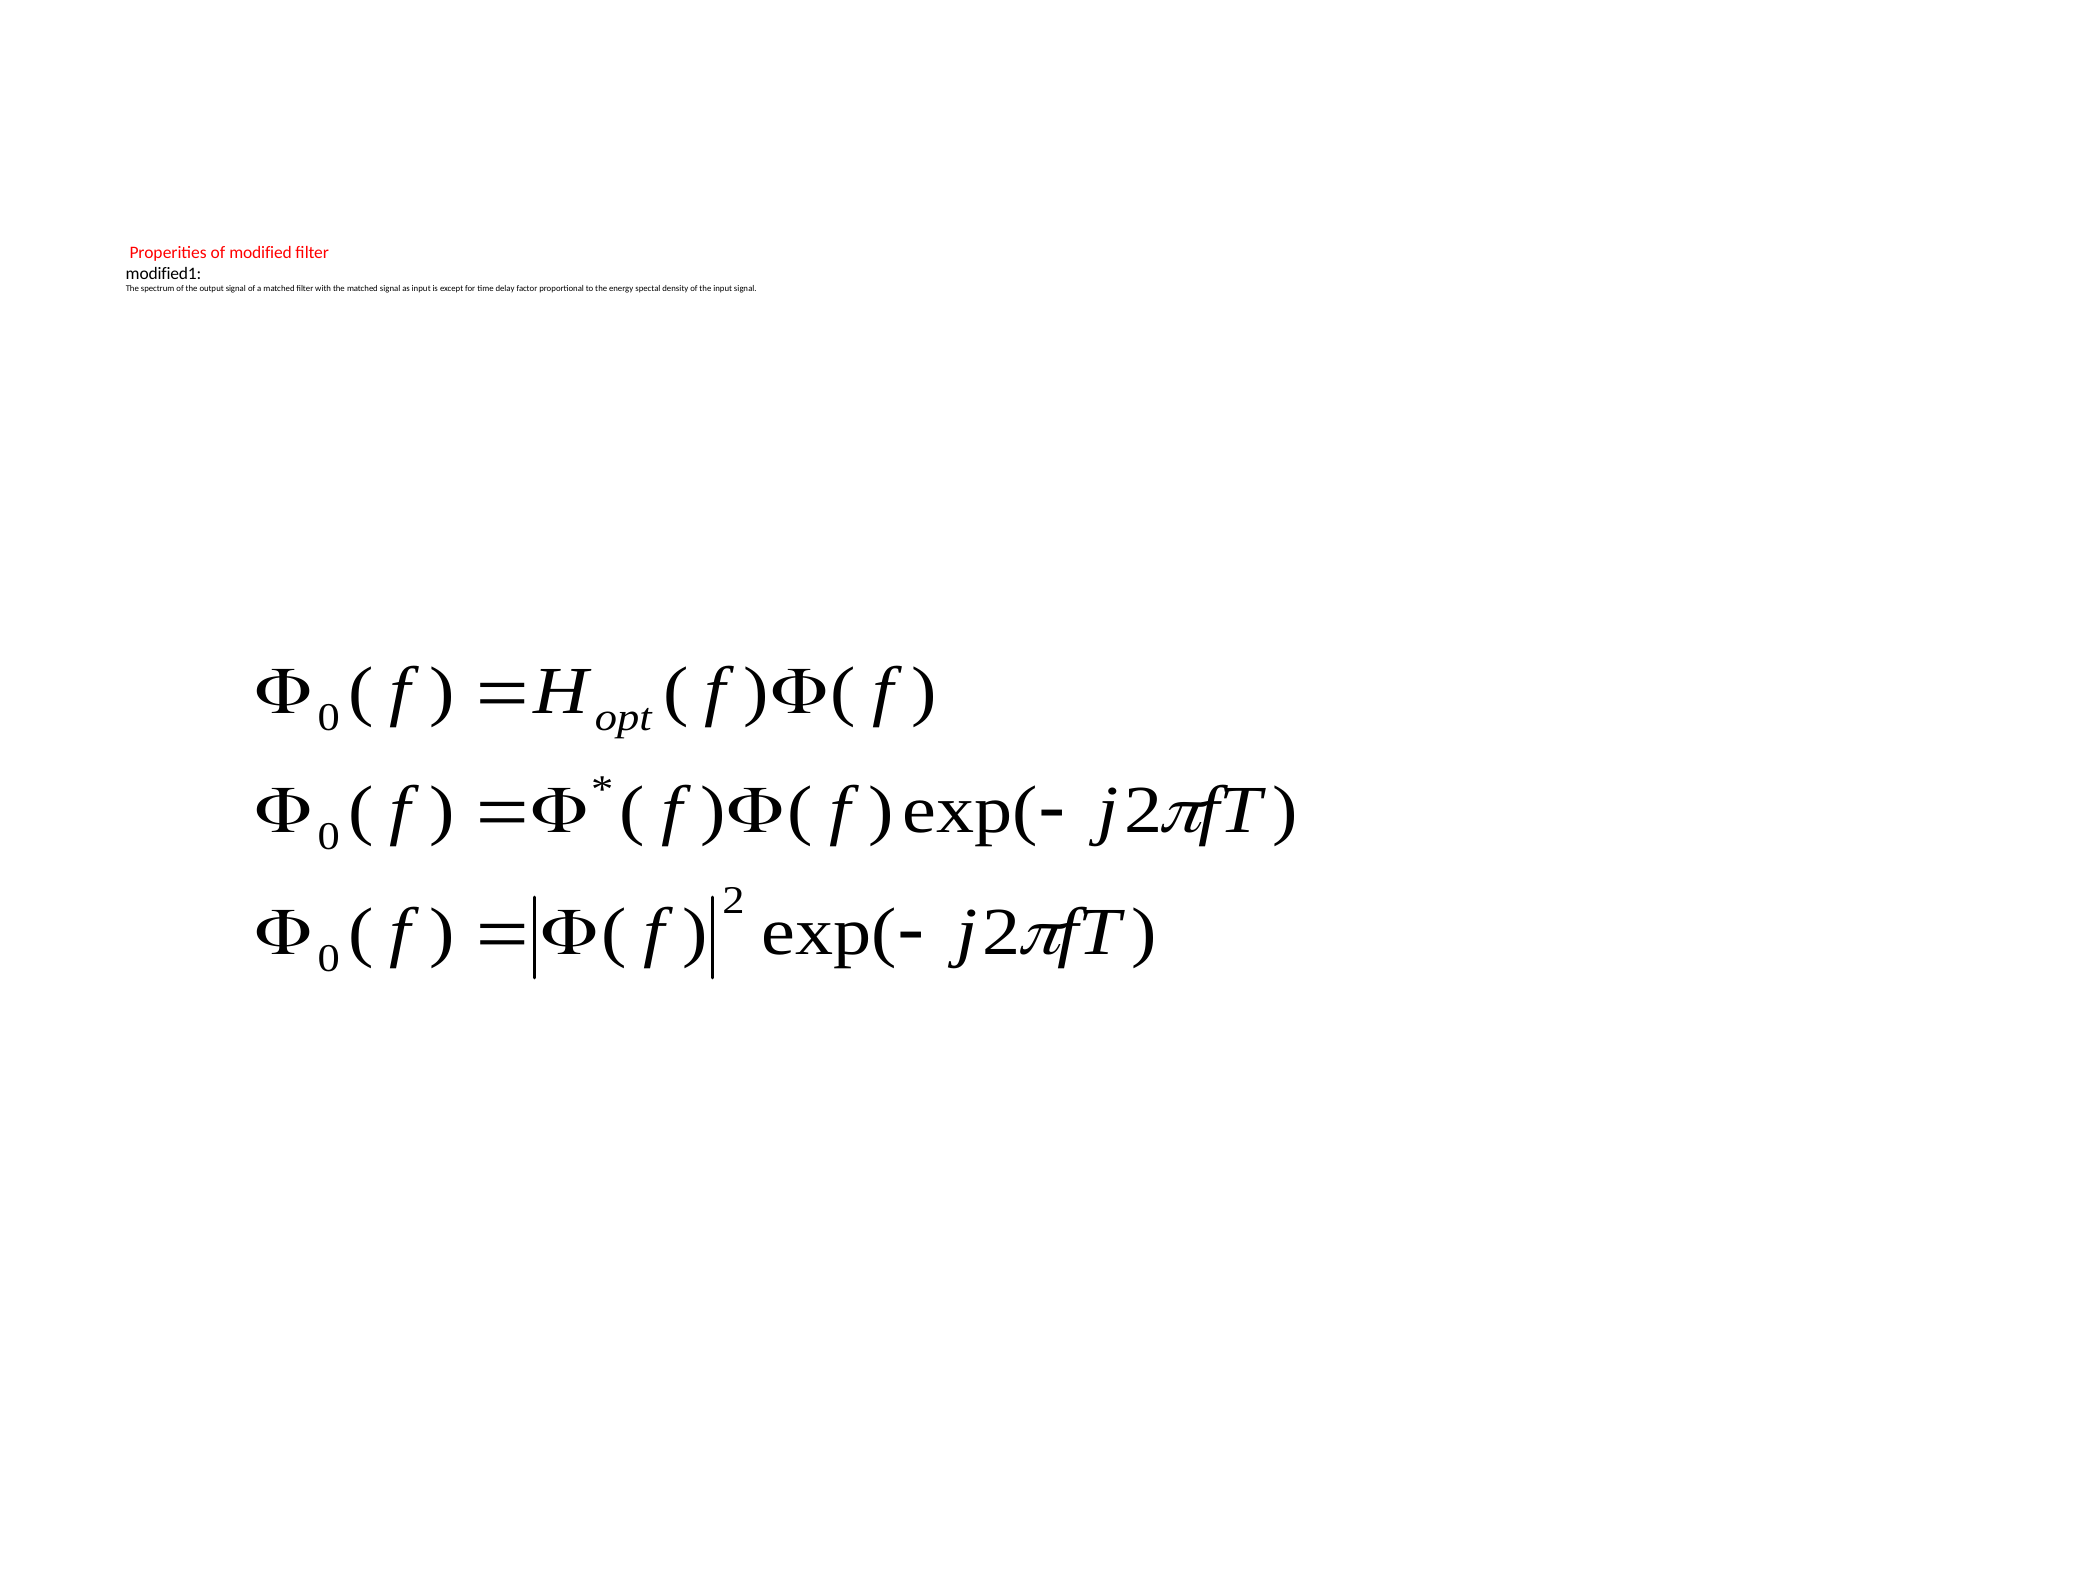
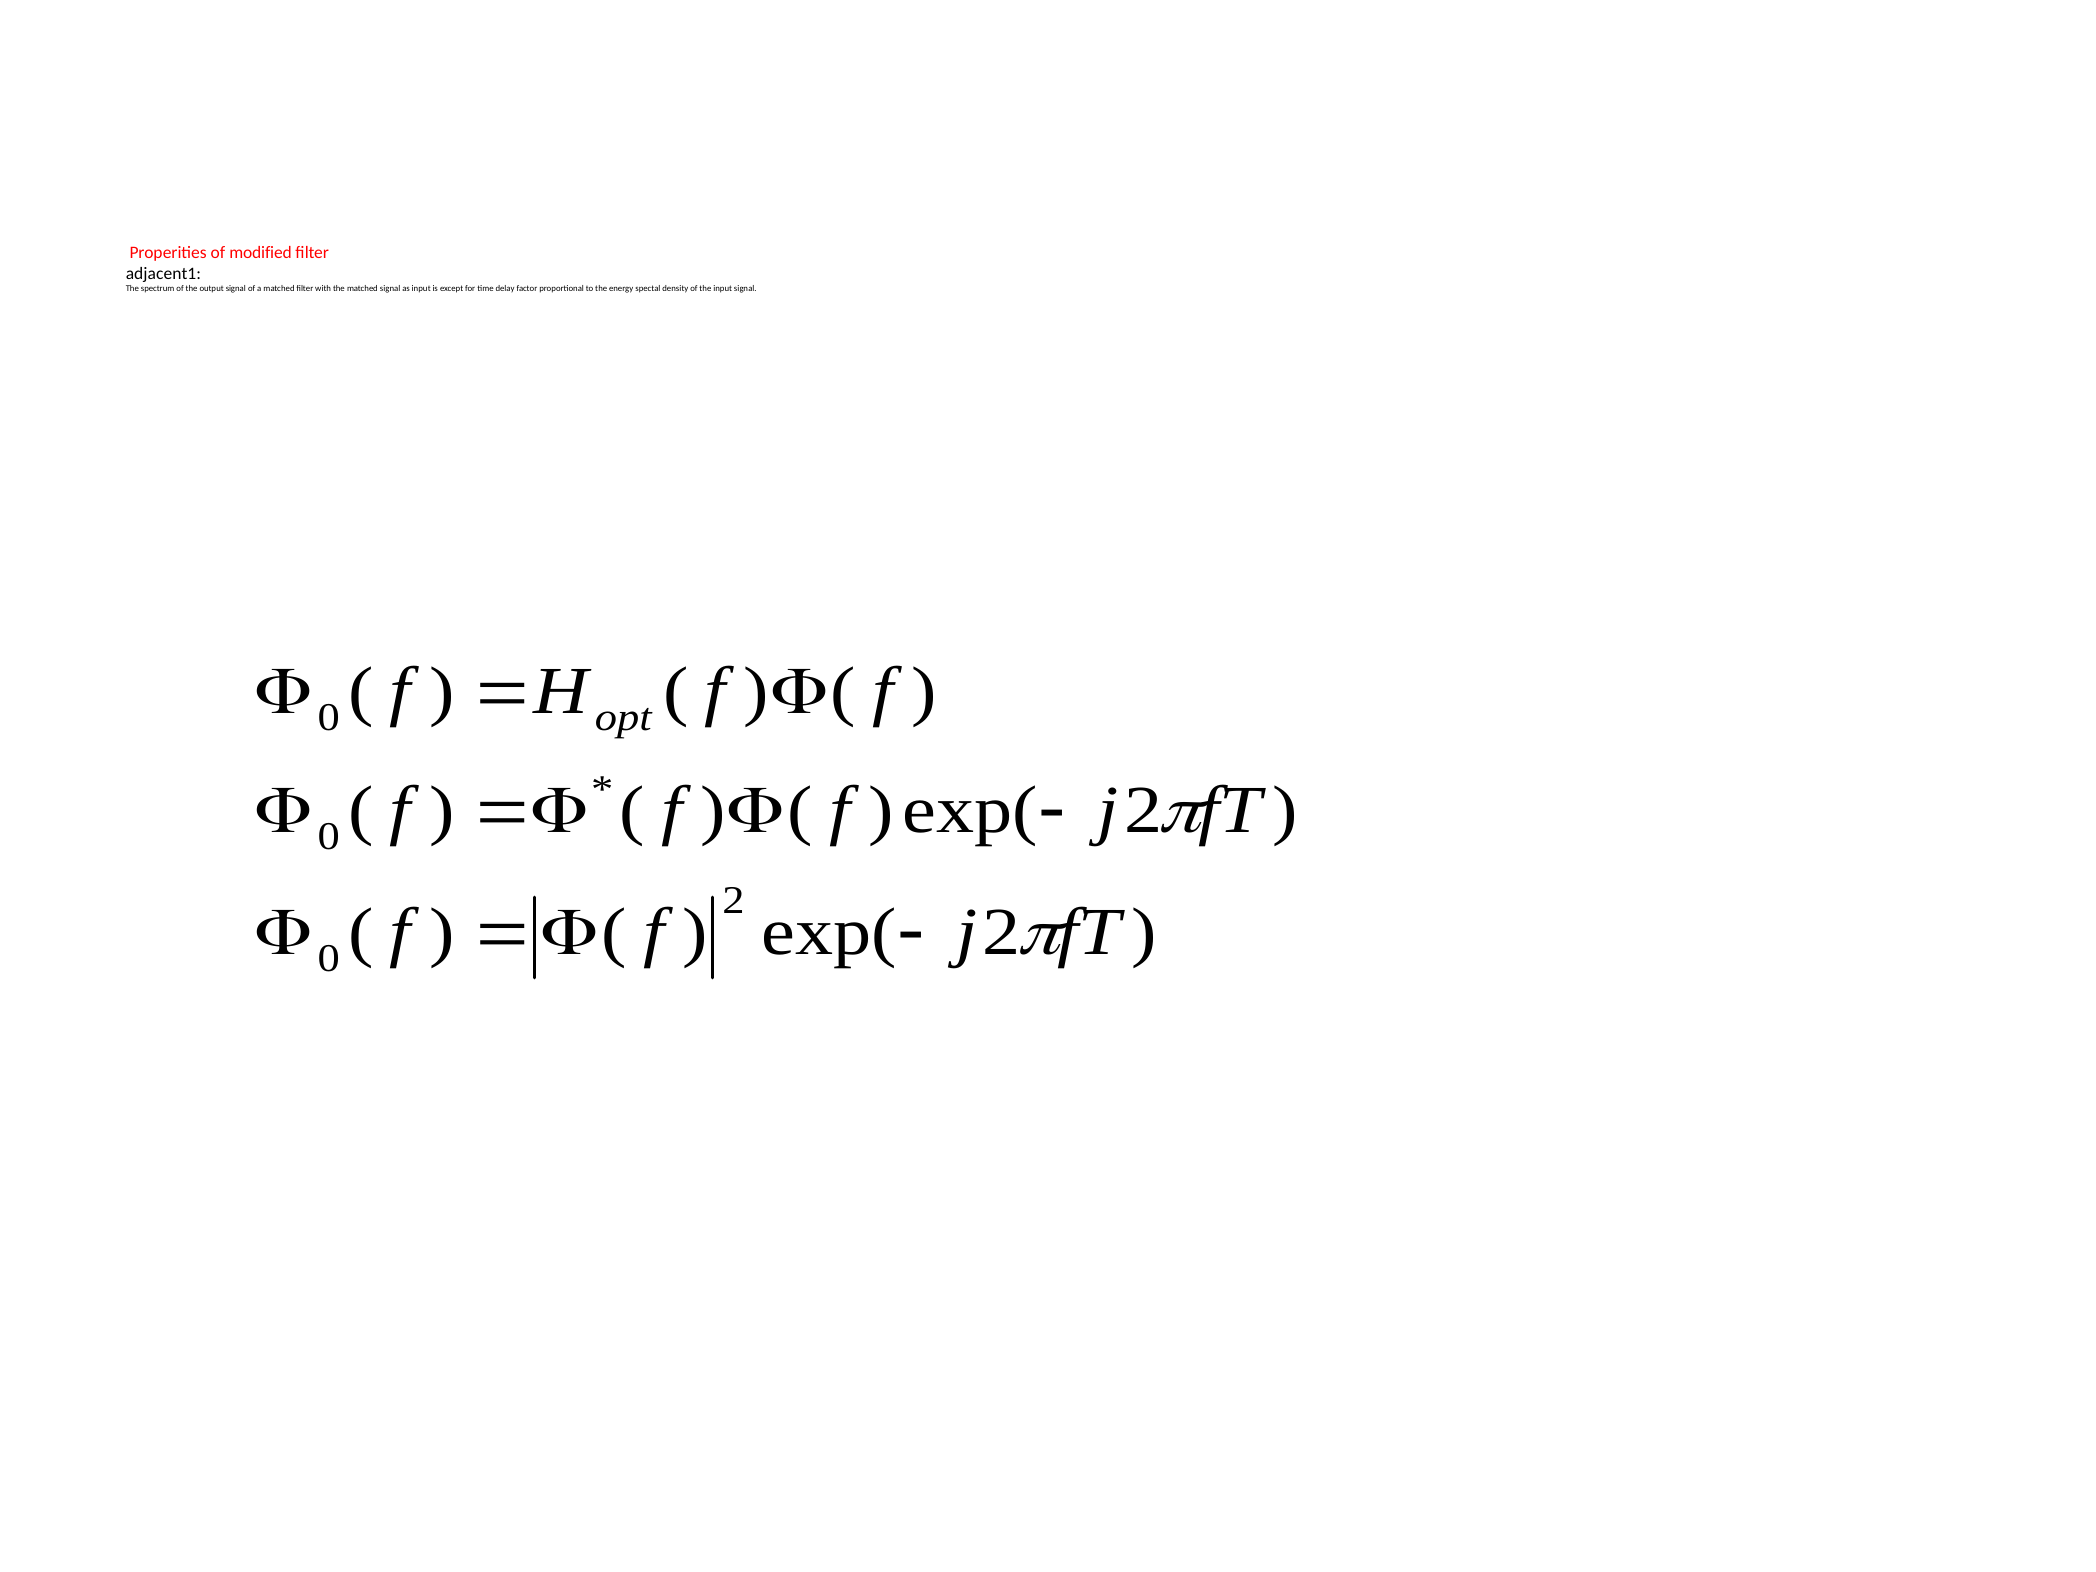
modified1: modified1 -> adjacent1
